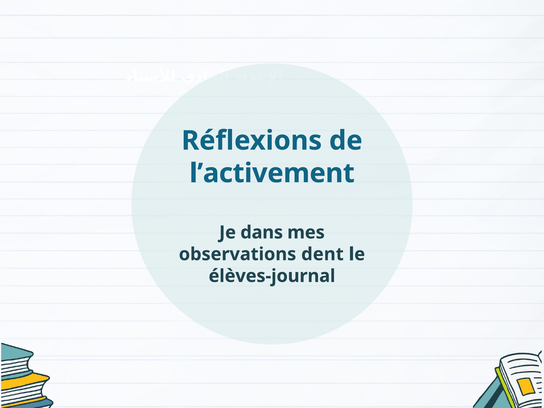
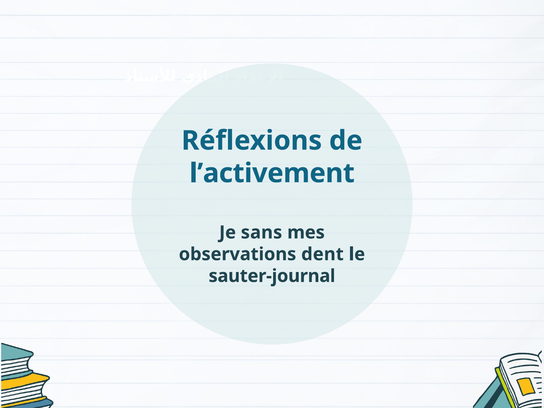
dans: dans -> sans
élèves-journal: élèves-journal -> sauter-journal
